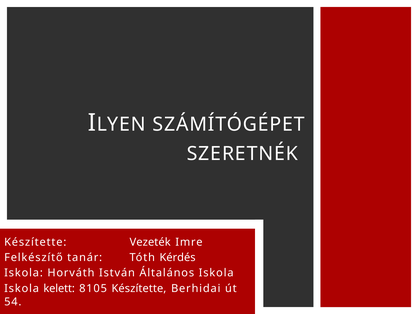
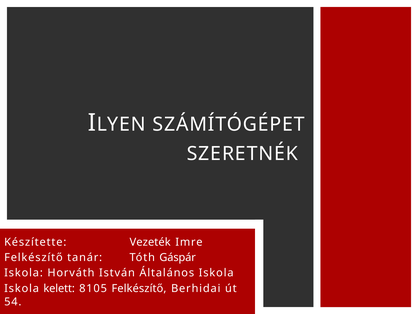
Kérdés: Kérdés -> Gáspár
8105 Készítette: Készítette -> Felkészítő
